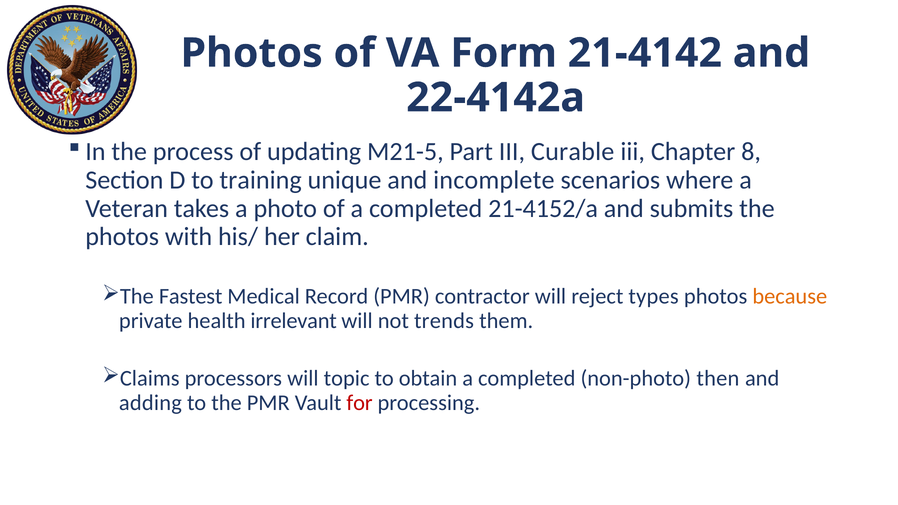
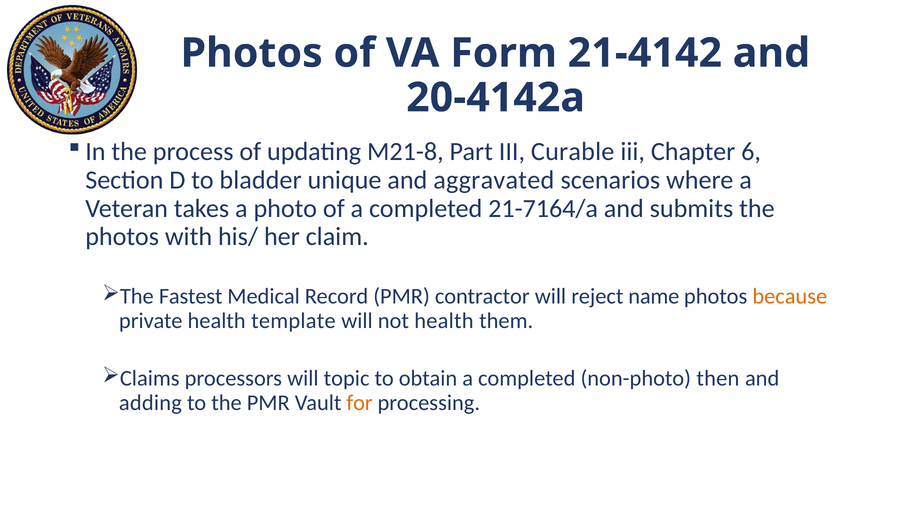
22-4142a: 22-4142a -> 20-4142a
M21-5: M21-5 -> M21-8
8: 8 -> 6
training: training -> bladder
incomplete: incomplete -> aggravated
21-4152/a: 21-4152/a -> 21-7164/a
types: types -> name
irrelevant: irrelevant -> template
not trends: trends -> health
for colour: red -> orange
